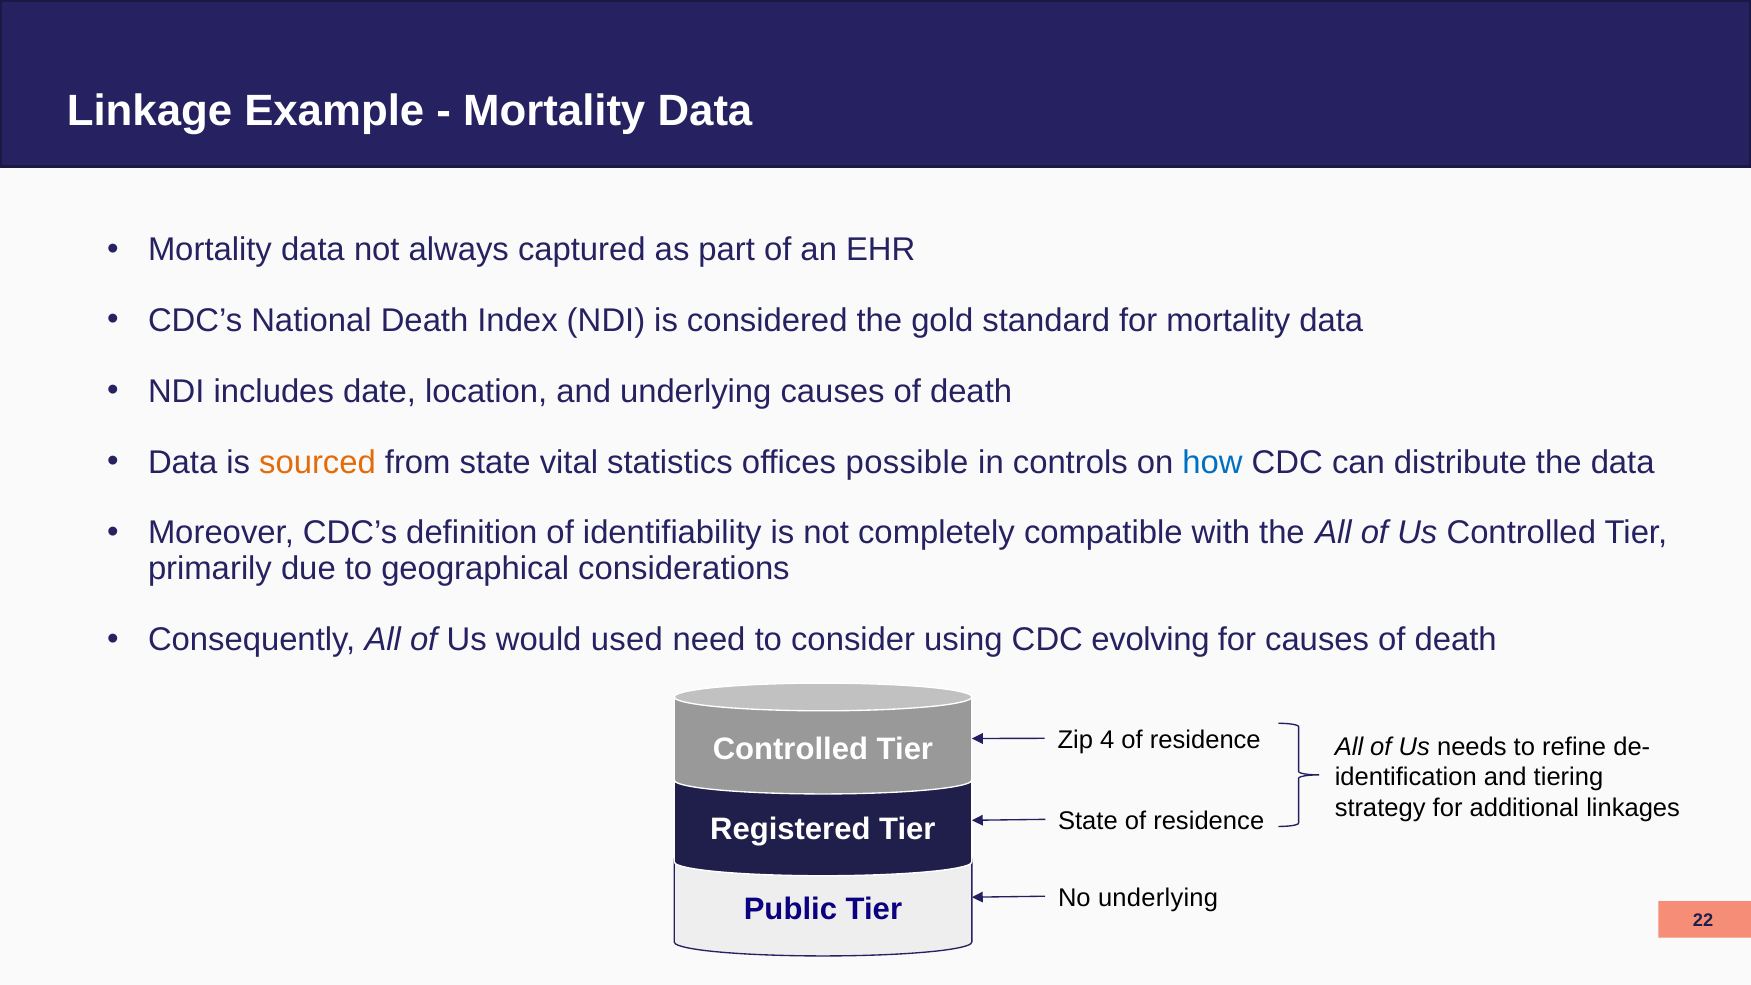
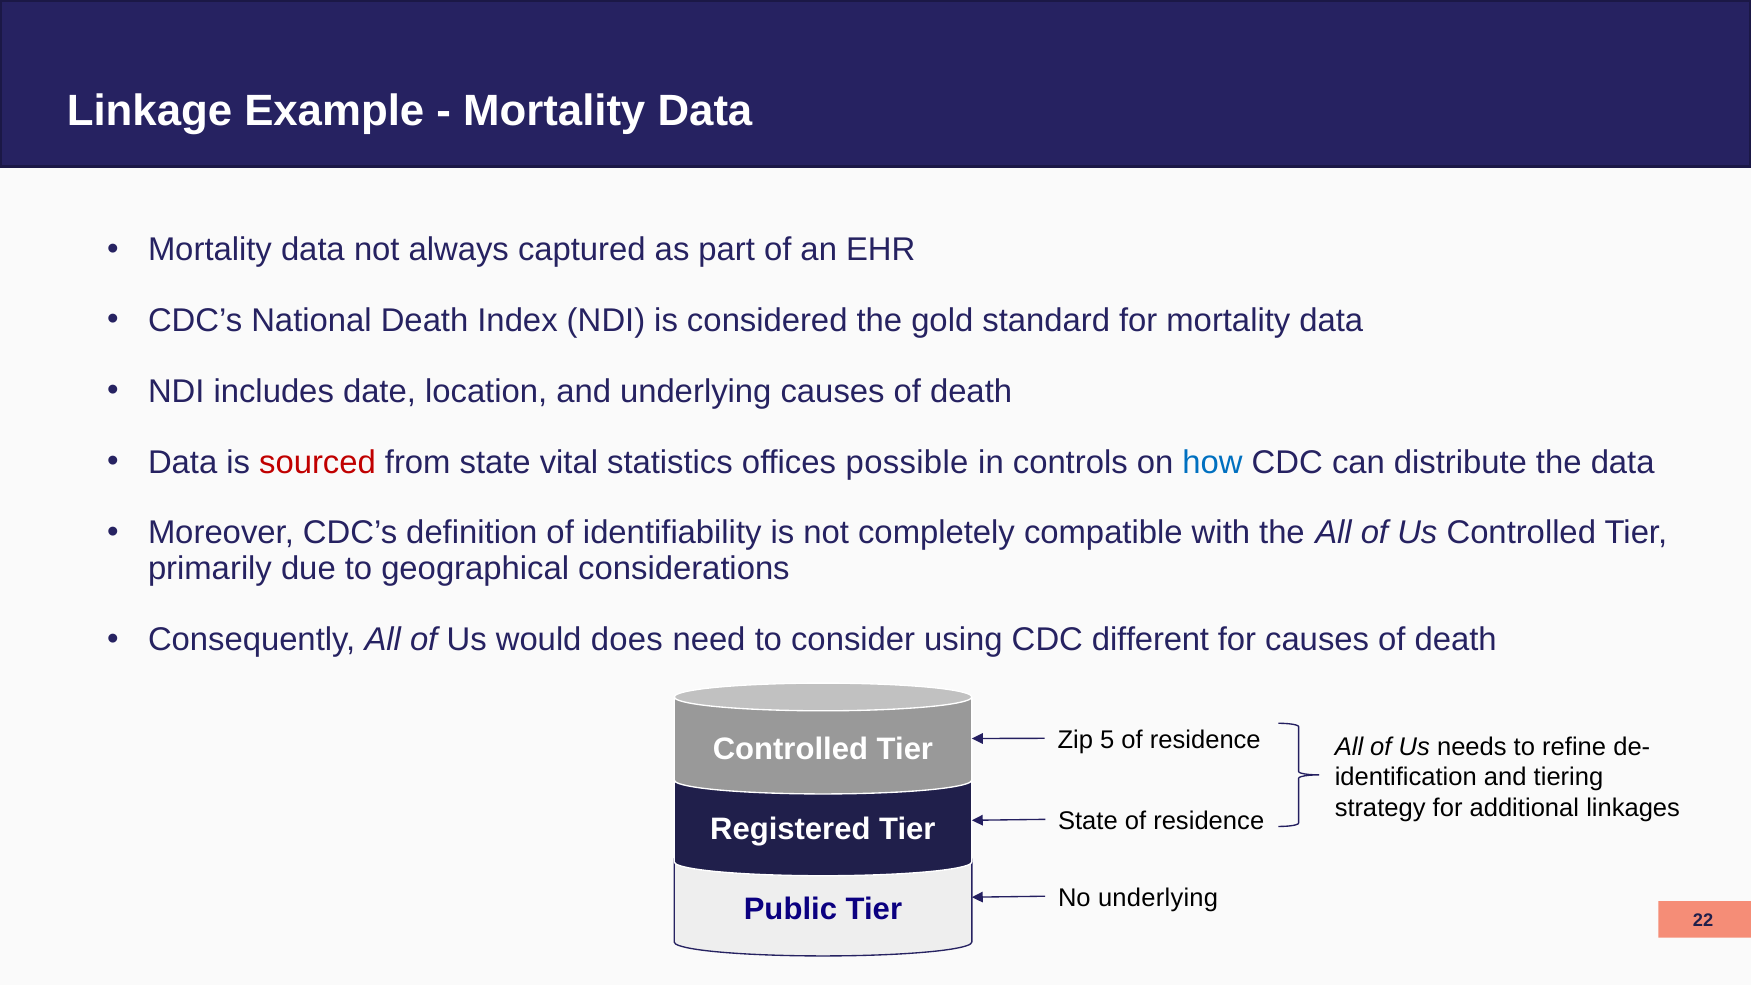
sourced colour: orange -> red
used: used -> does
evolving: evolving -> different
4: 4 -> 5
